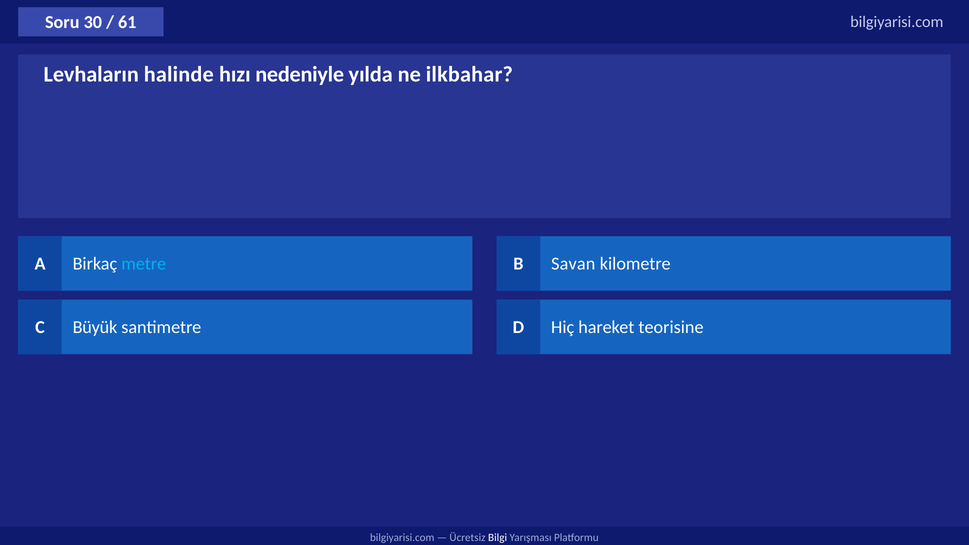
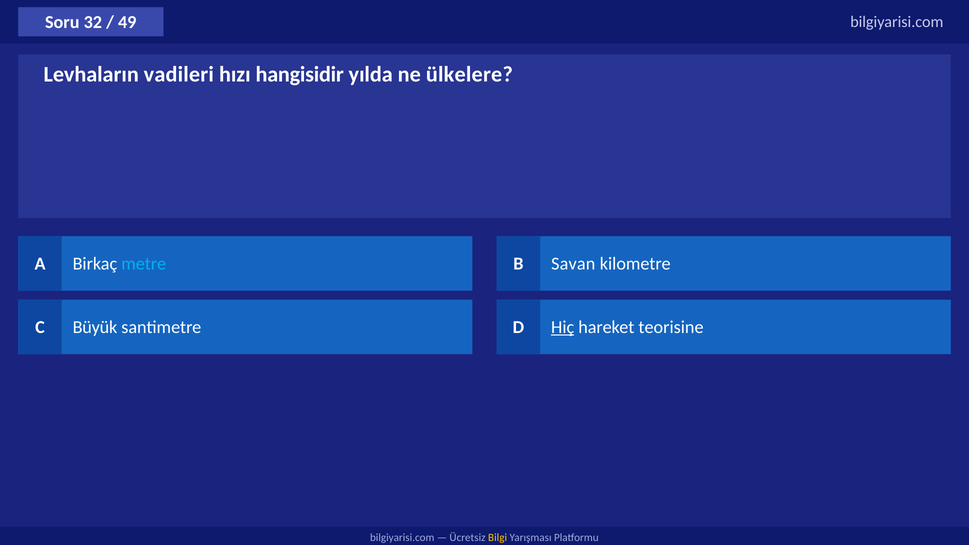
30: 30 -> 32
61: 61 -> 49
halinde: halinde -> vadileri
nedeniyle: nedeniyle -> hangisidir
ilkbahar: ilkbahar -> ülkelere
Hiç underline: none -> present
Bilgi colour: white -> yellow
